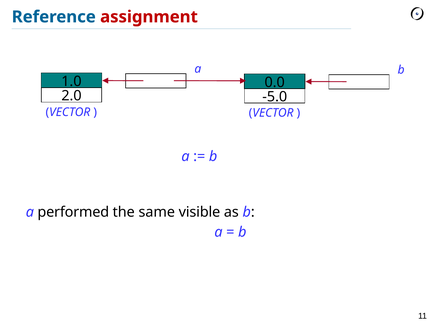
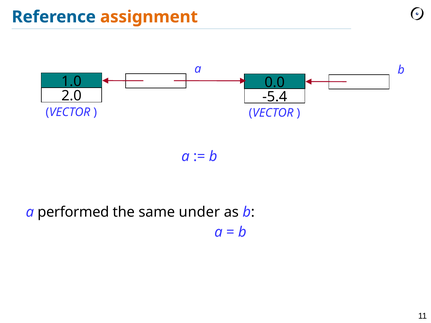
assignment colour: red -> orange
-5.0: -5.0 -> -5.4
visible: visible -> under
